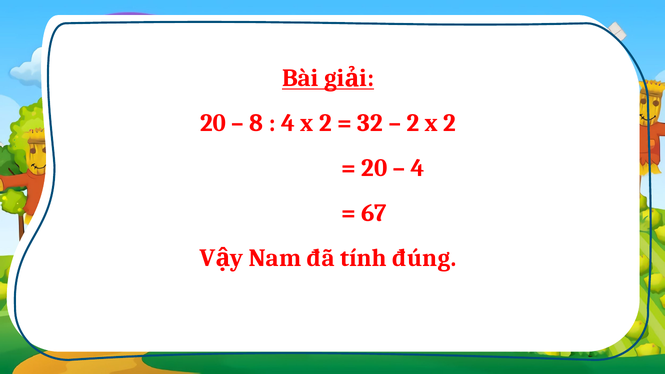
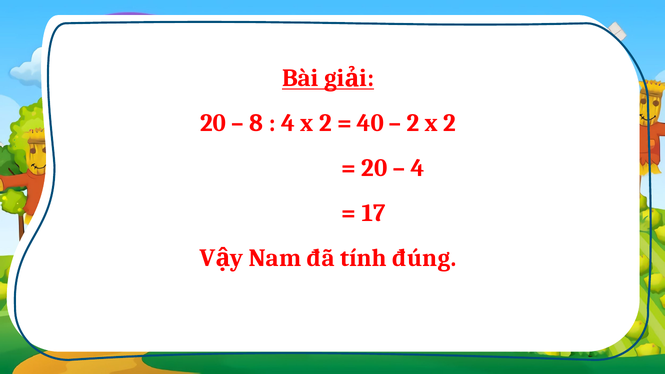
32: 32 -> 40
67: 67 -> 17
